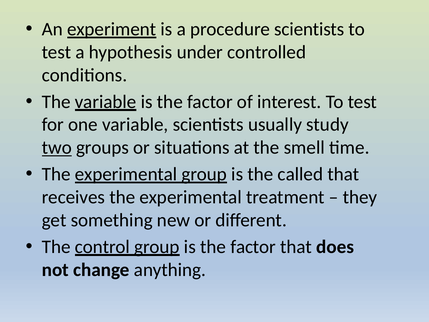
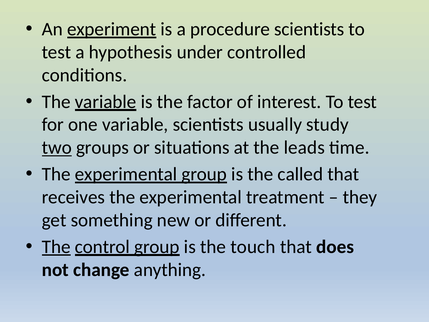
smell: smell -> leads
The at (56, 247) underline: none -> present
factor at (253, 247): factor -> touch
